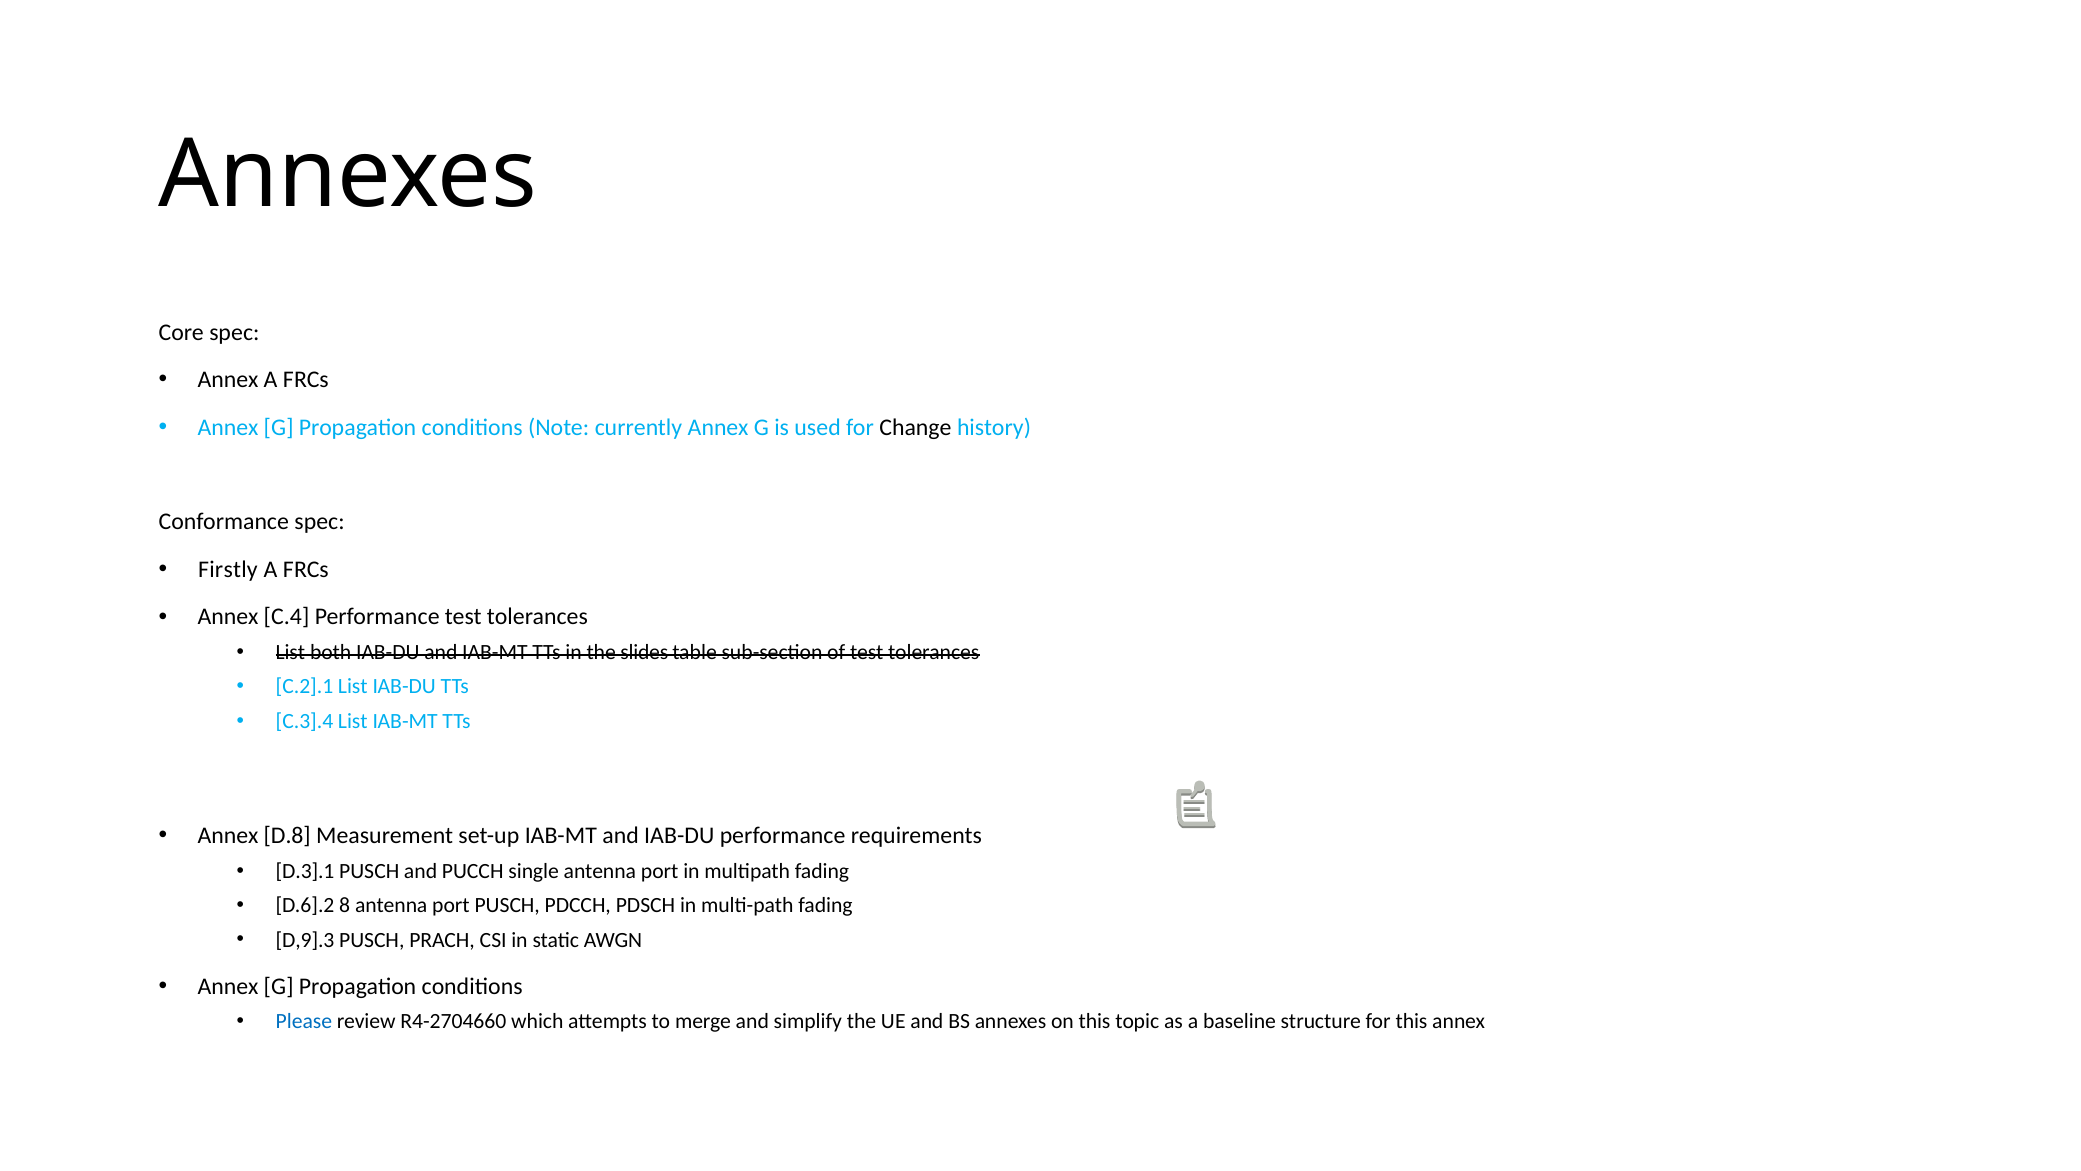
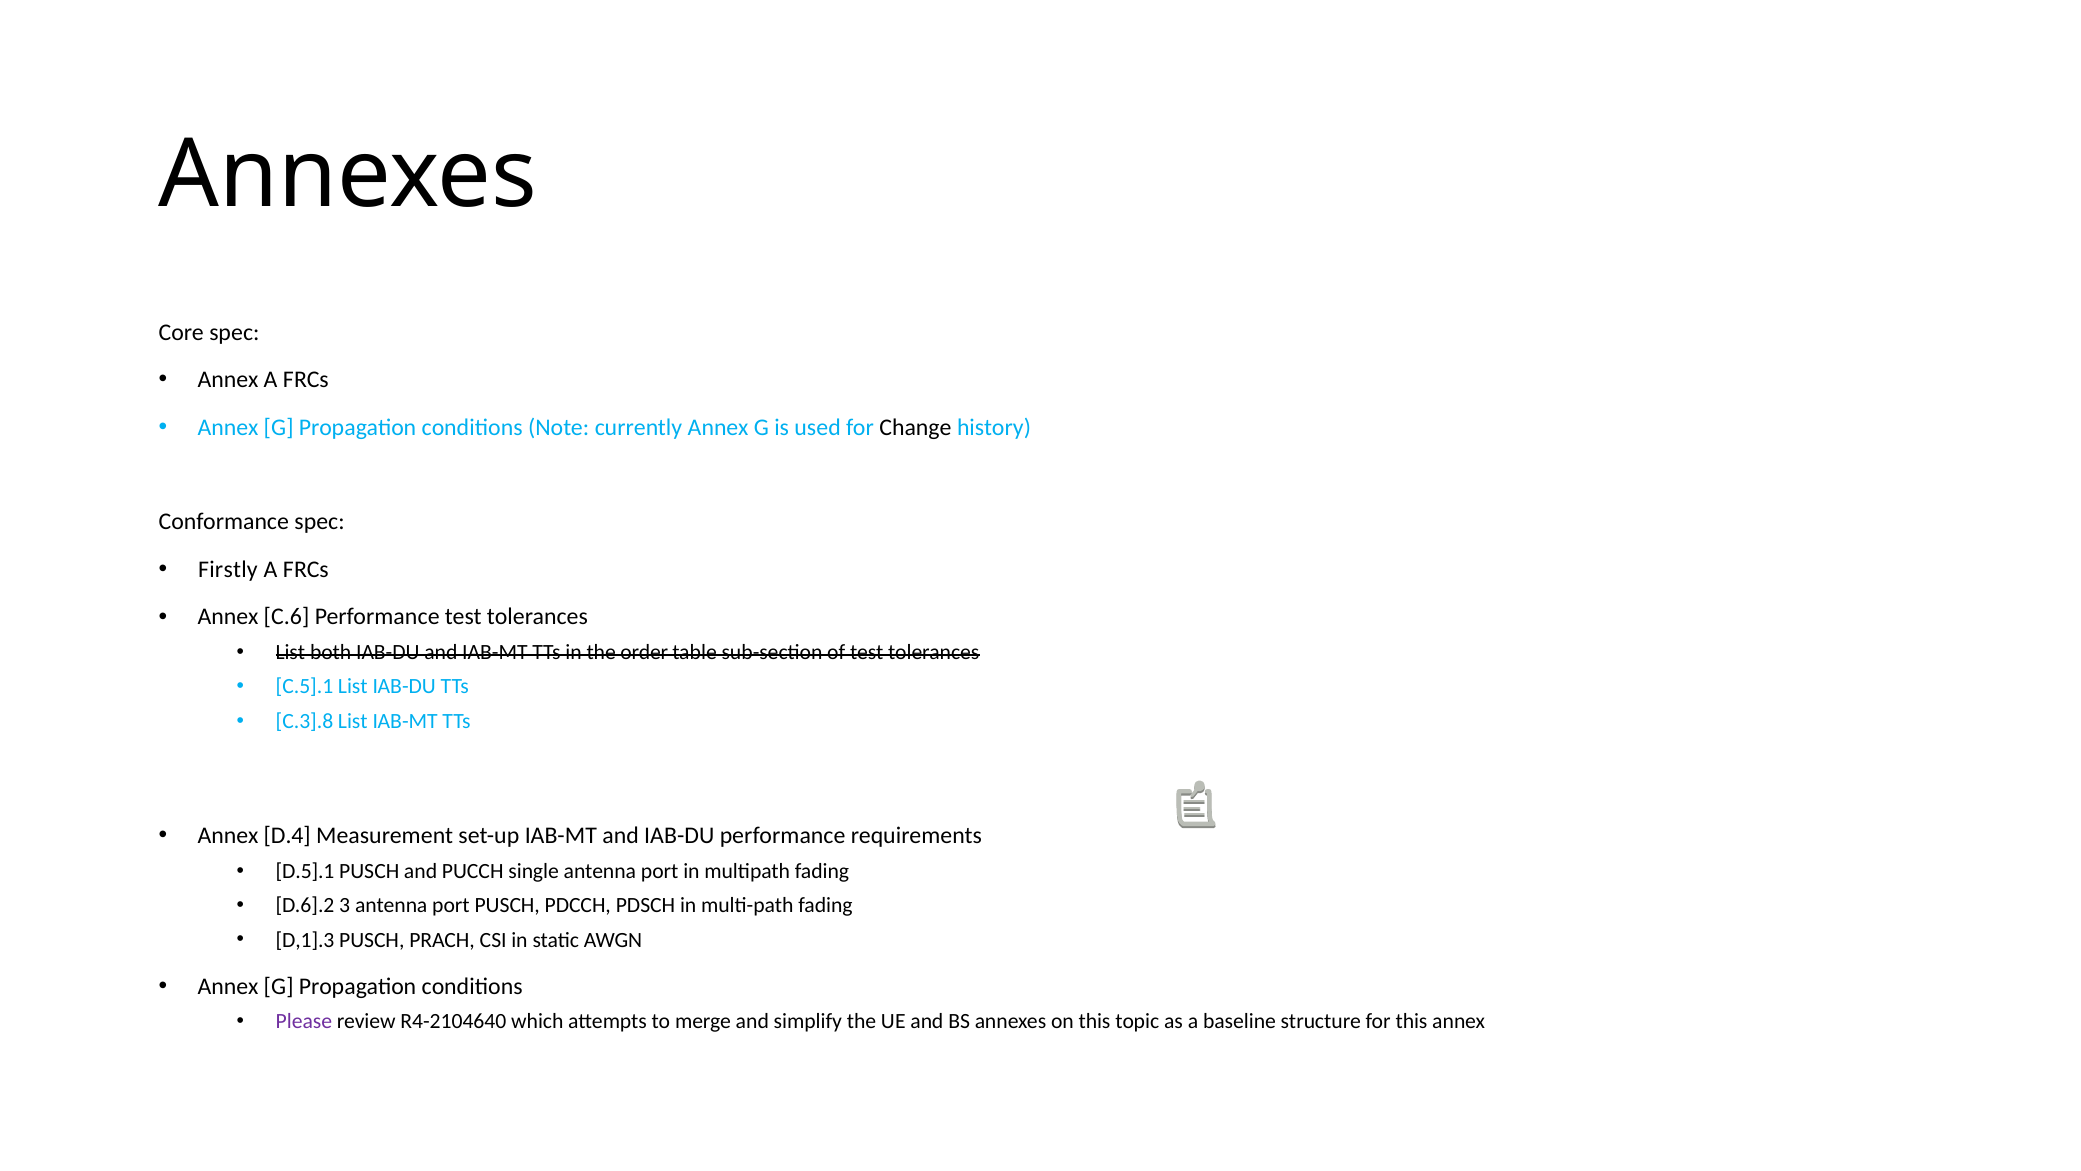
C.4: C.4 -> C.6
slides: slides -> order
C.2].1: C.2].1 -> C.5].1
C.3].4: C.3].4 -> C.3].8
D.8: D.8 -> D.4
D.3].1: D.3].1 -> D.5].1
8: 8 -> 3
D,9].3: D,9].3 -> D,1].3
Please colour: blue -> purple
R4-2704660: R4-2704660 -> R4-2104640
